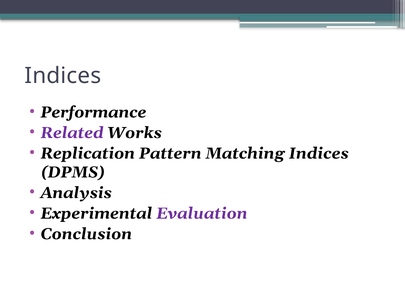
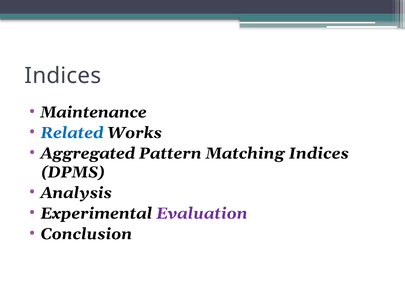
Performance: Performance -> Maintenance
Related colour: purple -> blue
Replication: Replication -> Aggregated
